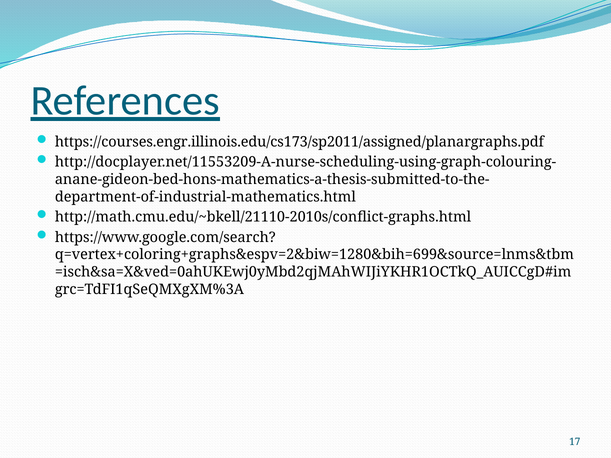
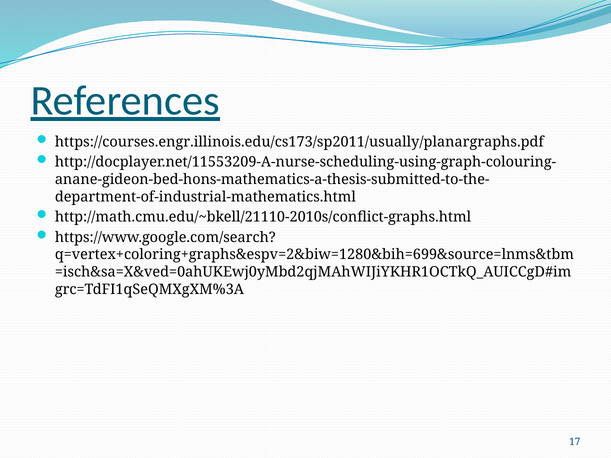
https://courses.engr.illinois.edu/cs173/sp2011/assigned/planargraphs.pdf: https://courses.engr.illinois.edu/cs173/sp2011/assigned/planargraphs.pdf -> https://courses.engr.illinois.edu/cs173/sp2011/usually/planargraphs.pdf
